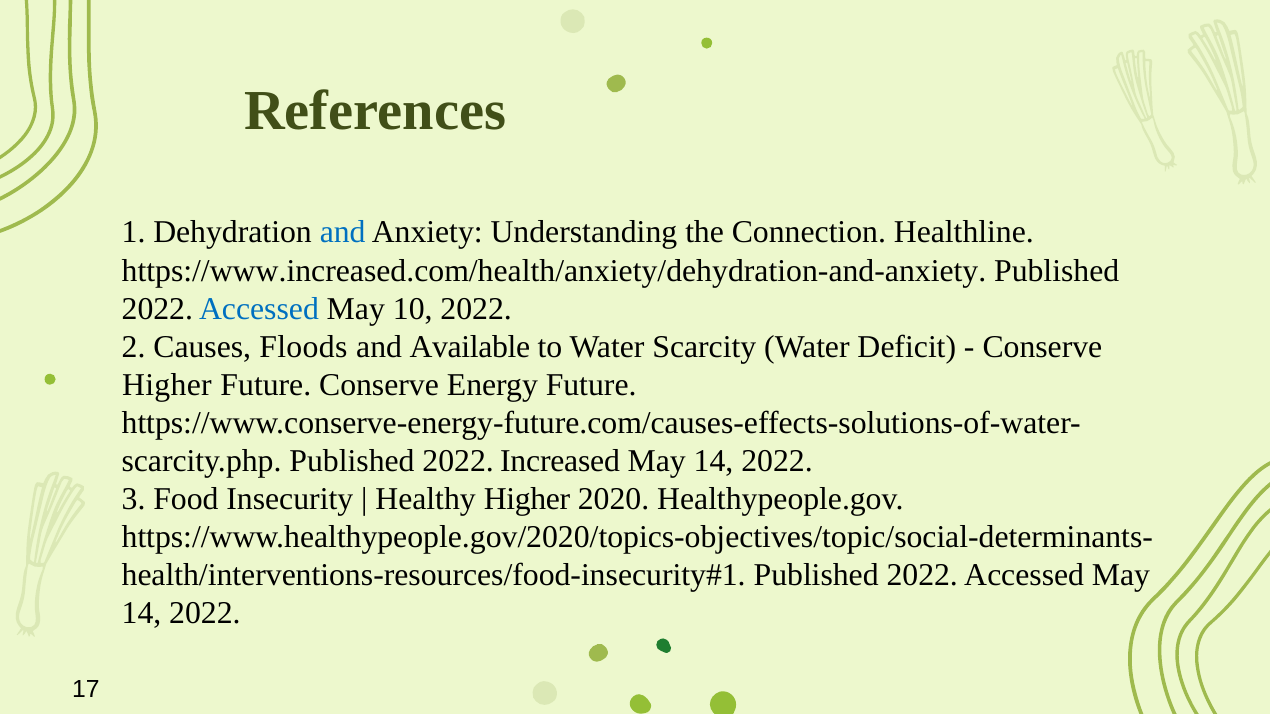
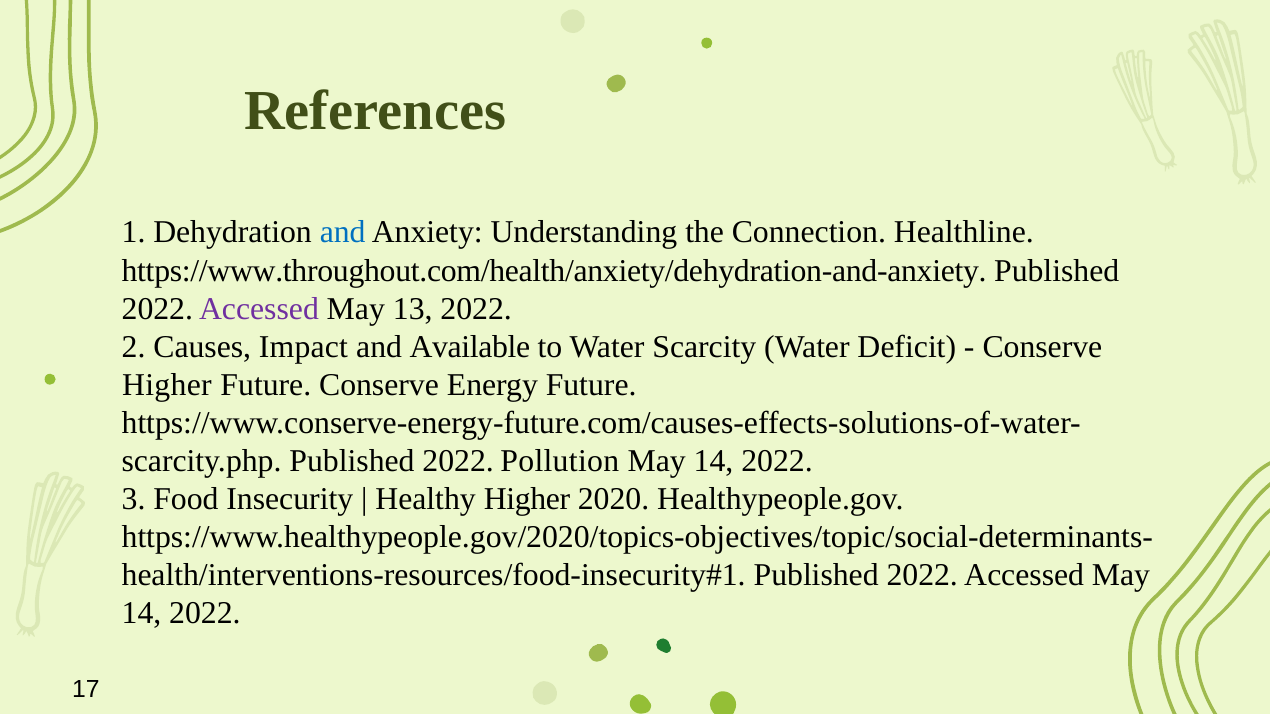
https://www.increased.com/health/anxiety/dehydration-and-anxiety: https://www.increased.com/health/anxiety/dehydration-and-anxiety -> https://www.throughout.com/health/anxiety/dehydration-and-anxiety
Accessed at (259, 309) colour: blue -> purple
10: 10 -> 13
Floods: Floods -> Impact
Increased: Increased -> Pollution
